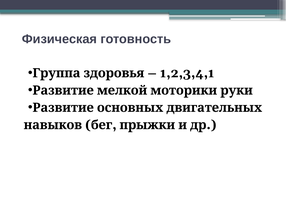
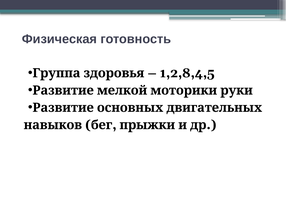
1,2,3,4,1: 1,2,3,4,1 -> 1,2,8,4,5
